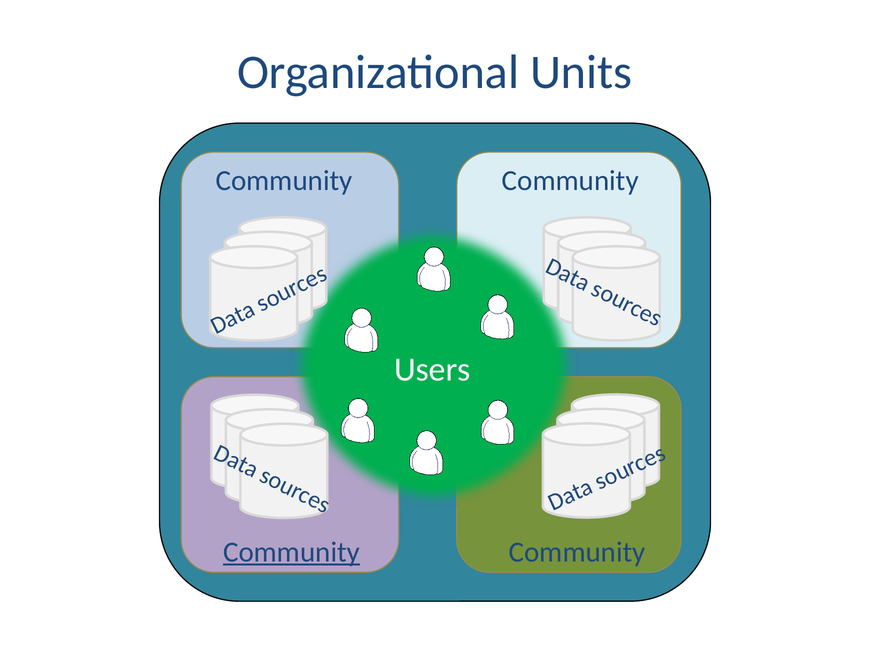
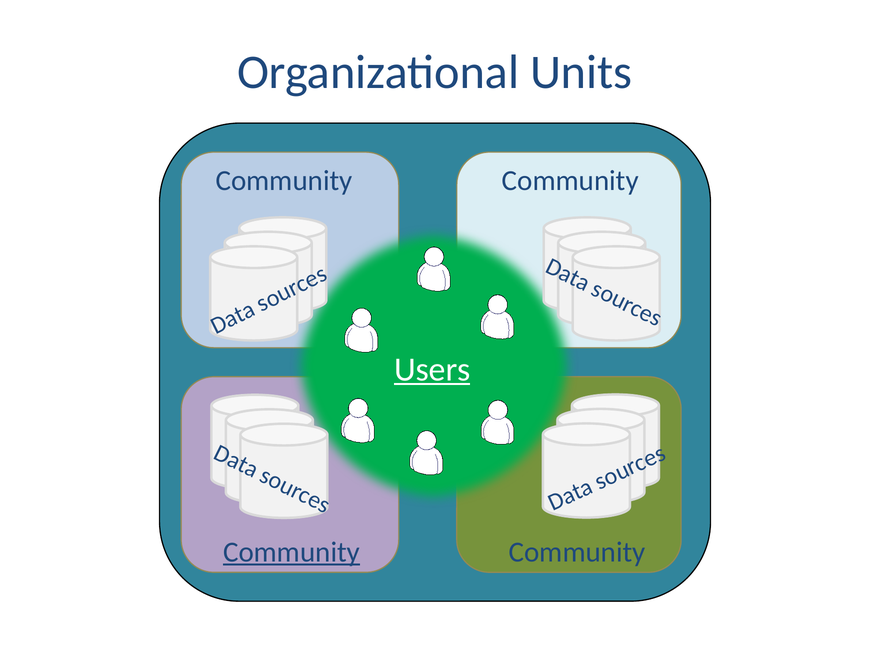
Users underline: none -> present
